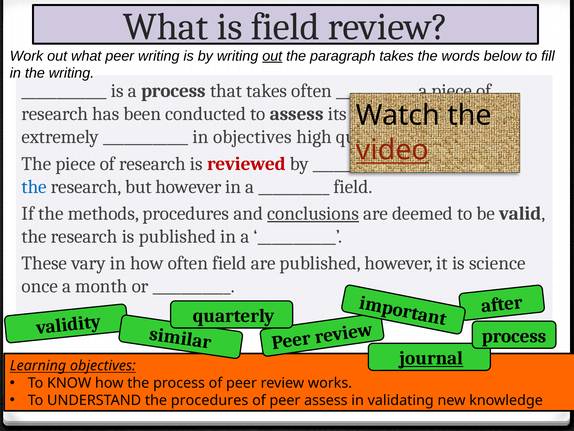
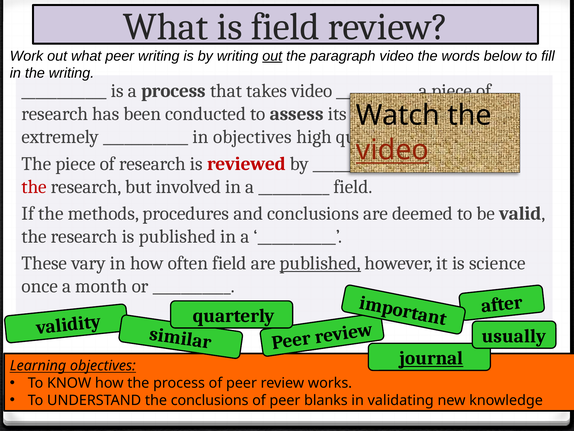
paragraph takes: takes -> video
takes often: often -> video
the at (34, 186) colour: blue -> red
but however: however -> involved
conclusions at (313, 213) underline: present -> none
published at (320, 263) underline: none -> present
process at (514, 336): process -> usually
the procedures: procedures -> conclusions
peer assess: assess -> blanks
